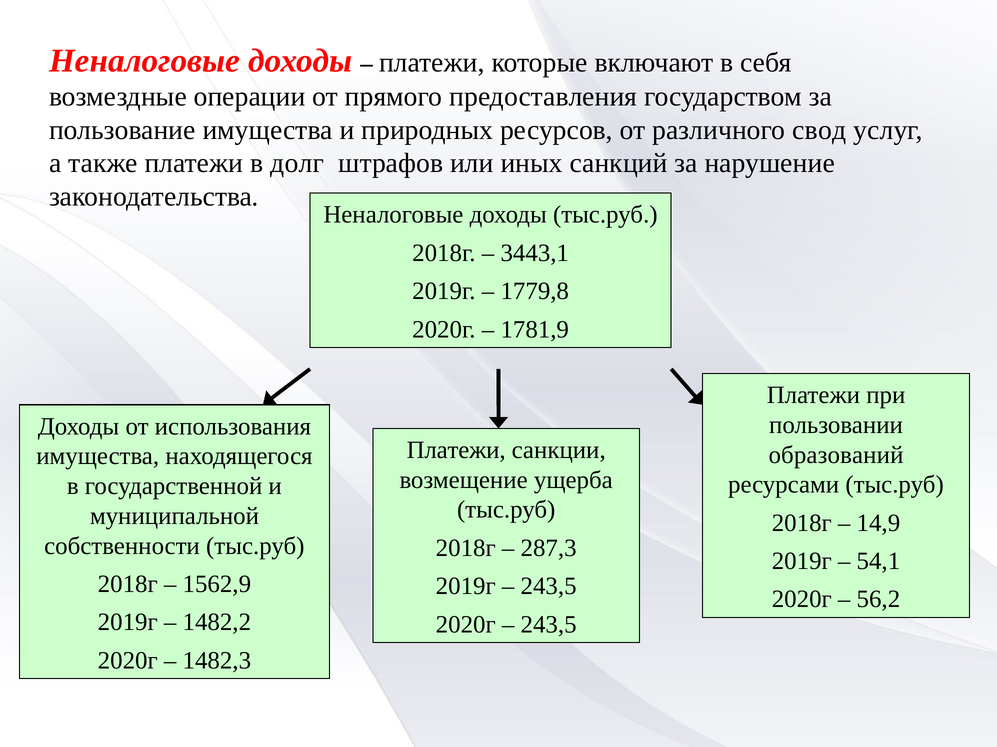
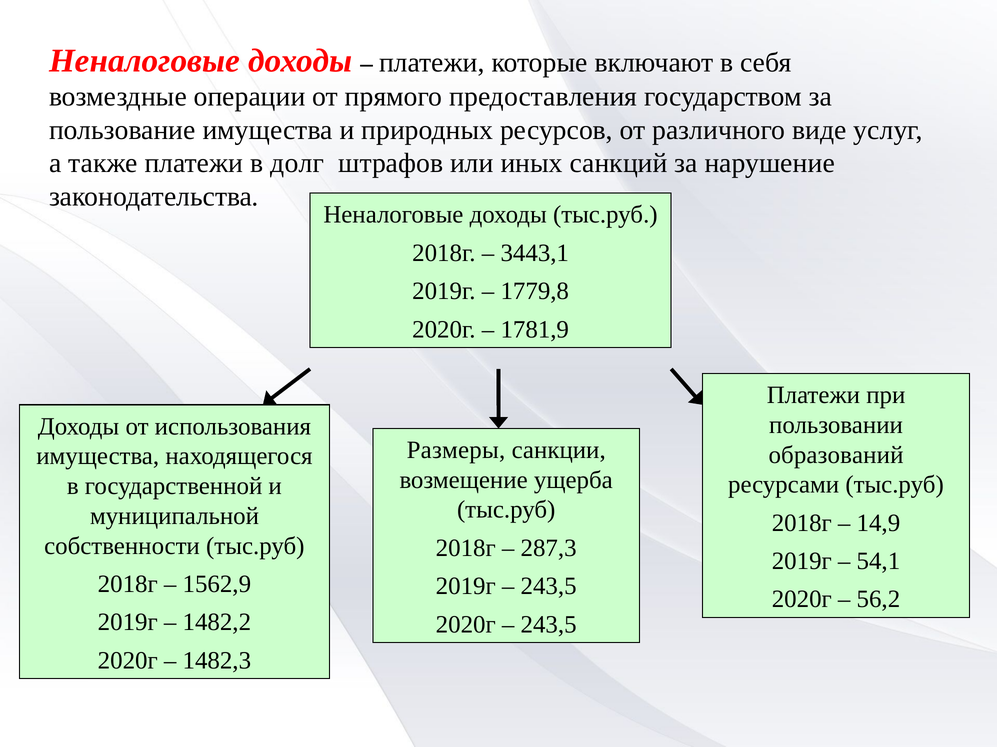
свод: свод -> виде
Платежи at (456, 450): Платежи -> Размеры
